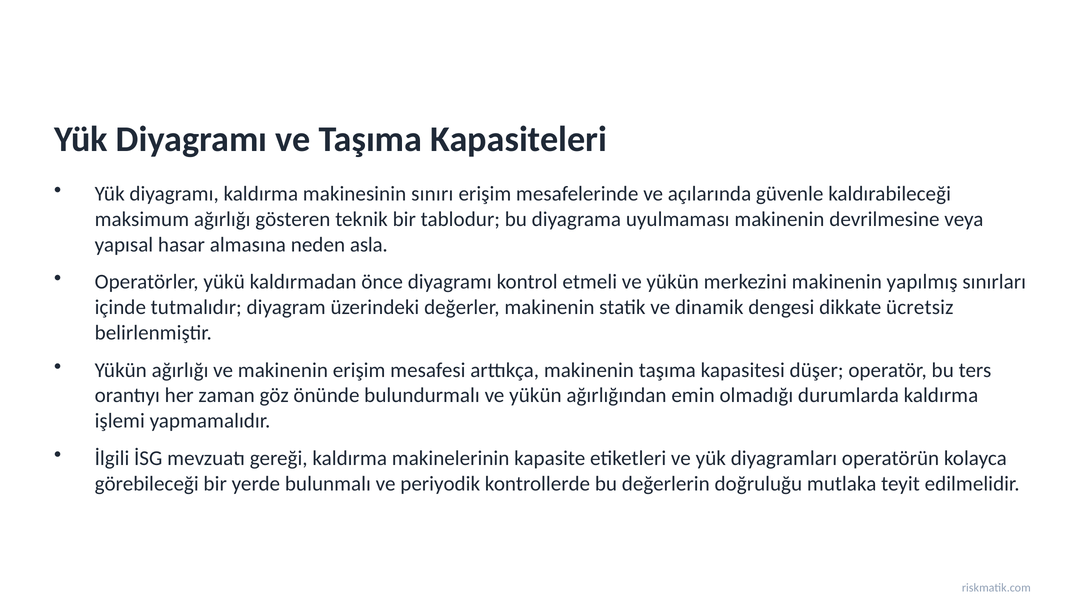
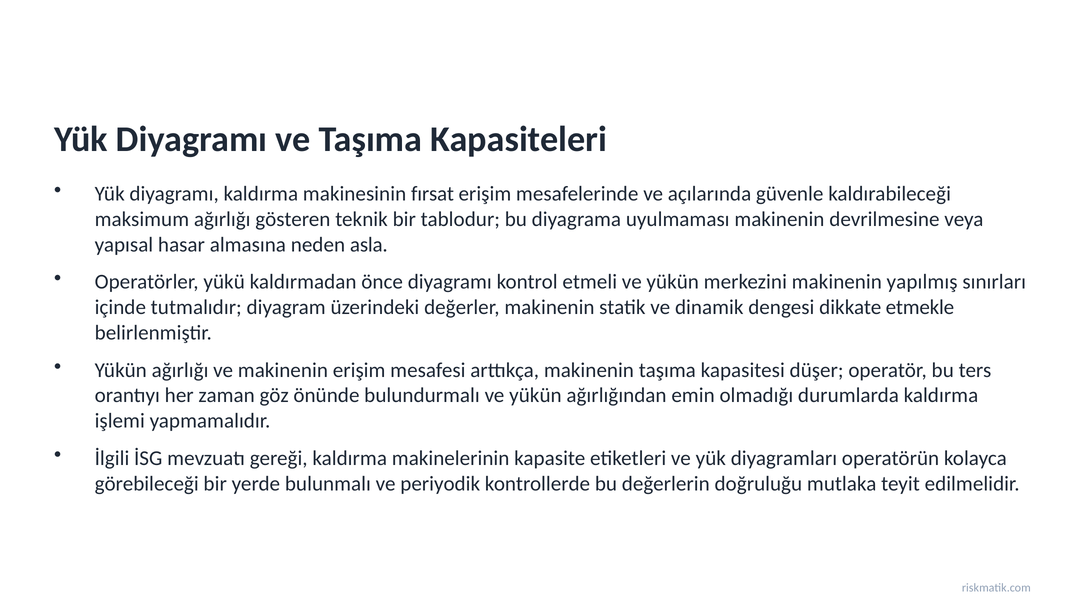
sınırı: sınırı -> fırsat
ücretsiz: ücretsiz -> etmekle
